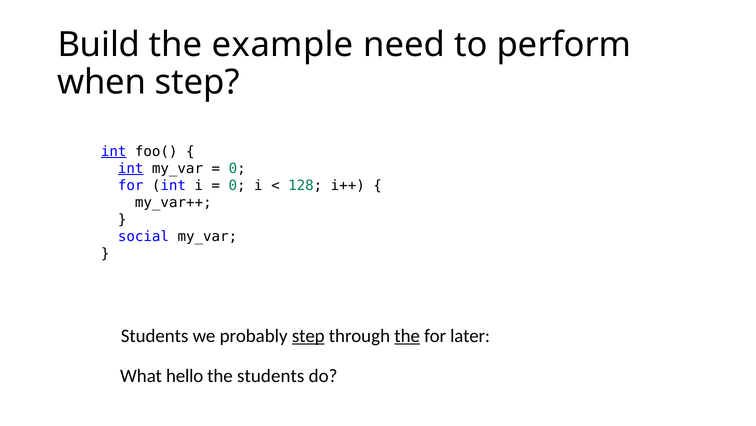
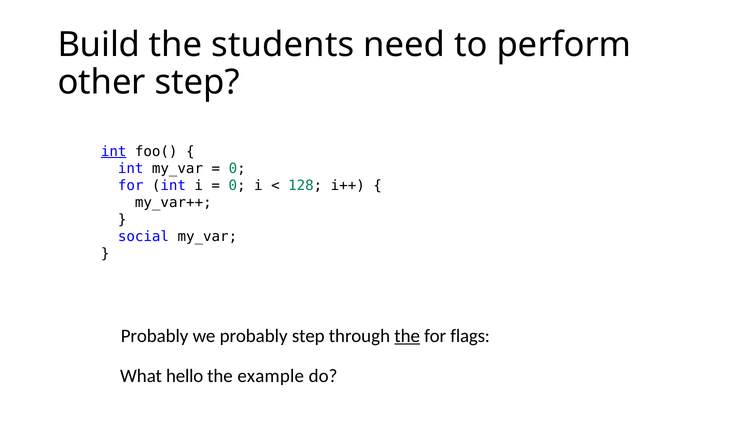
example: example -> students
when: when -> other
int at (131, 168) underline: present -> none
Students at (155, 335): Students -> Probably
step at (308, 335) underline: present -> none
later: later -> flags
the students: students -> example
